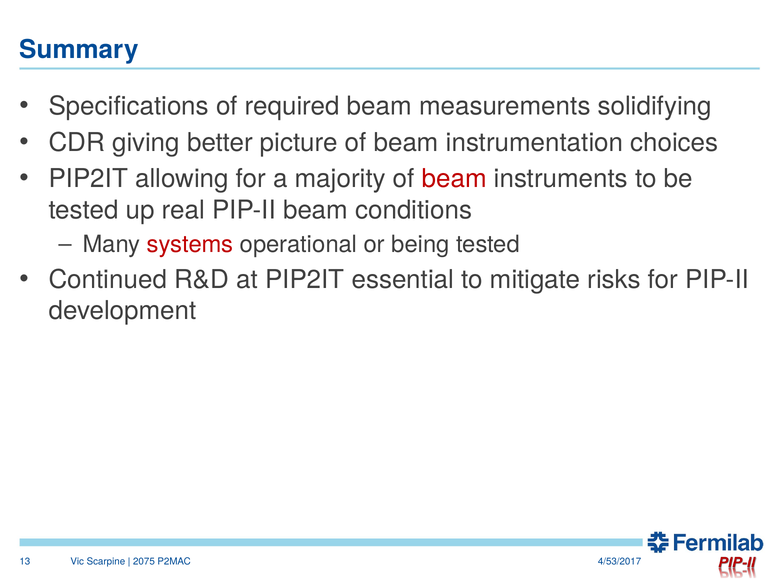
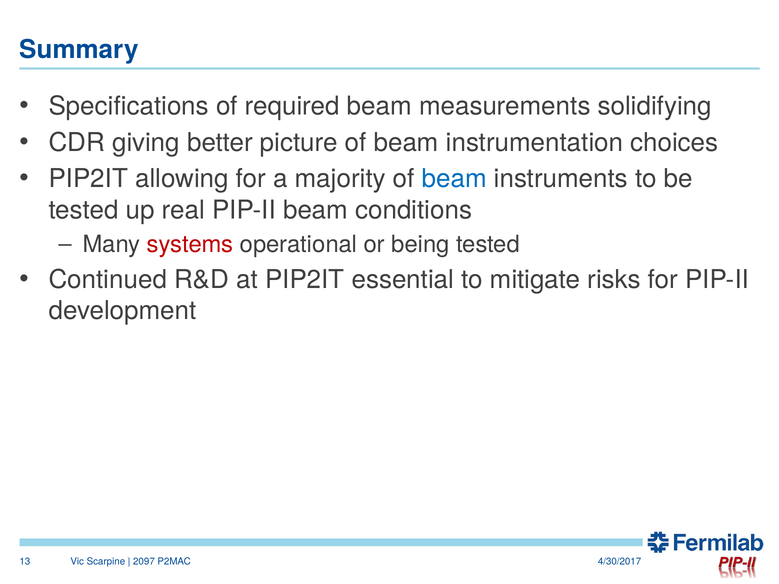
beam at (454, 179) colour: red -> blue
2075: 2075 -> 2097
4/53/2017: 4/53/2017 -> 4/30/2017
